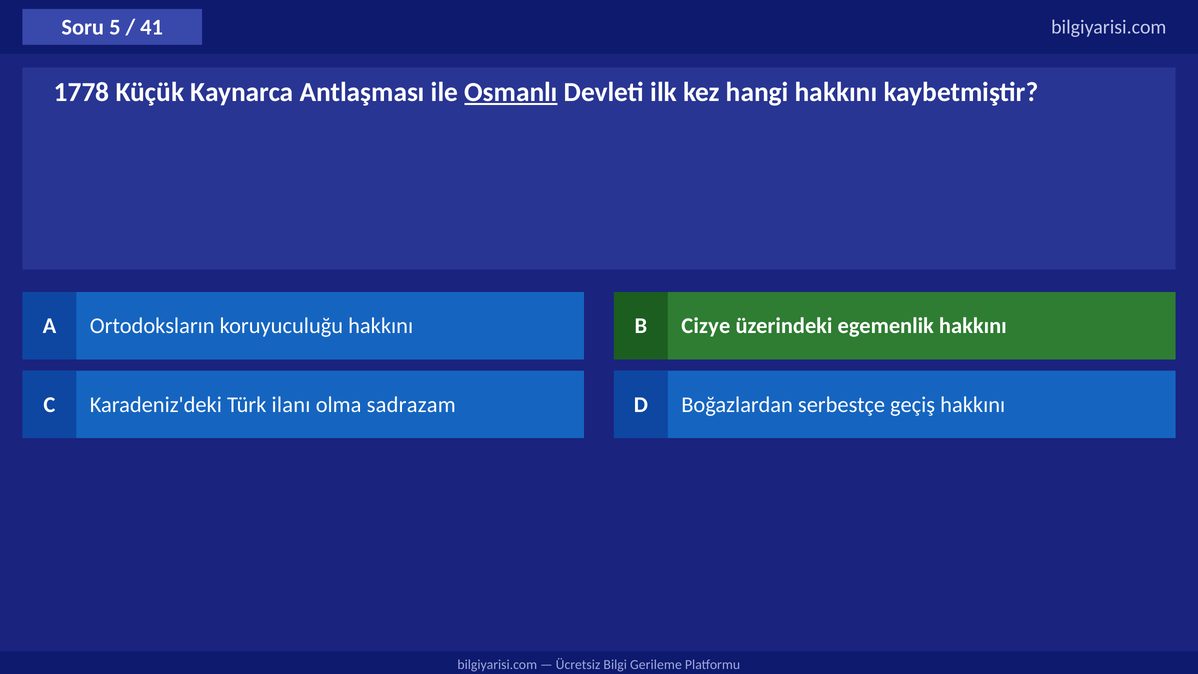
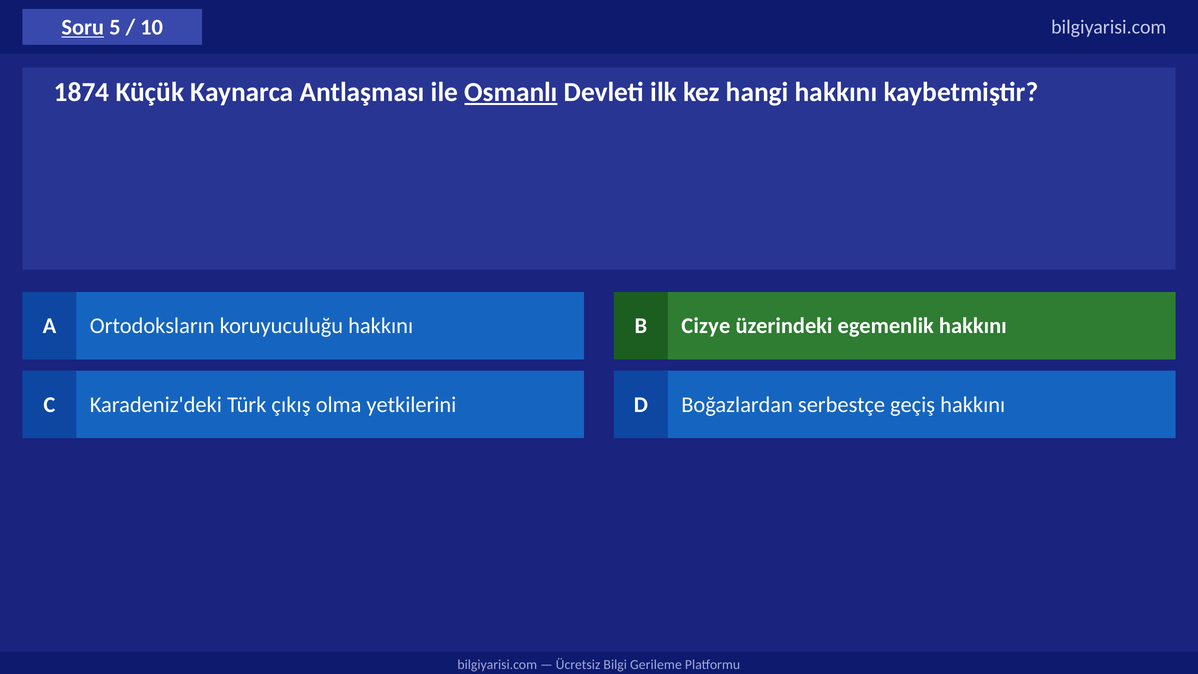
Soru underline: none -> present
41: 41 -> 10
1778: 1778 -> 1874
ilanı: ilanı -> çıkış
sadrazam: sadrazam -> yetkilerini
